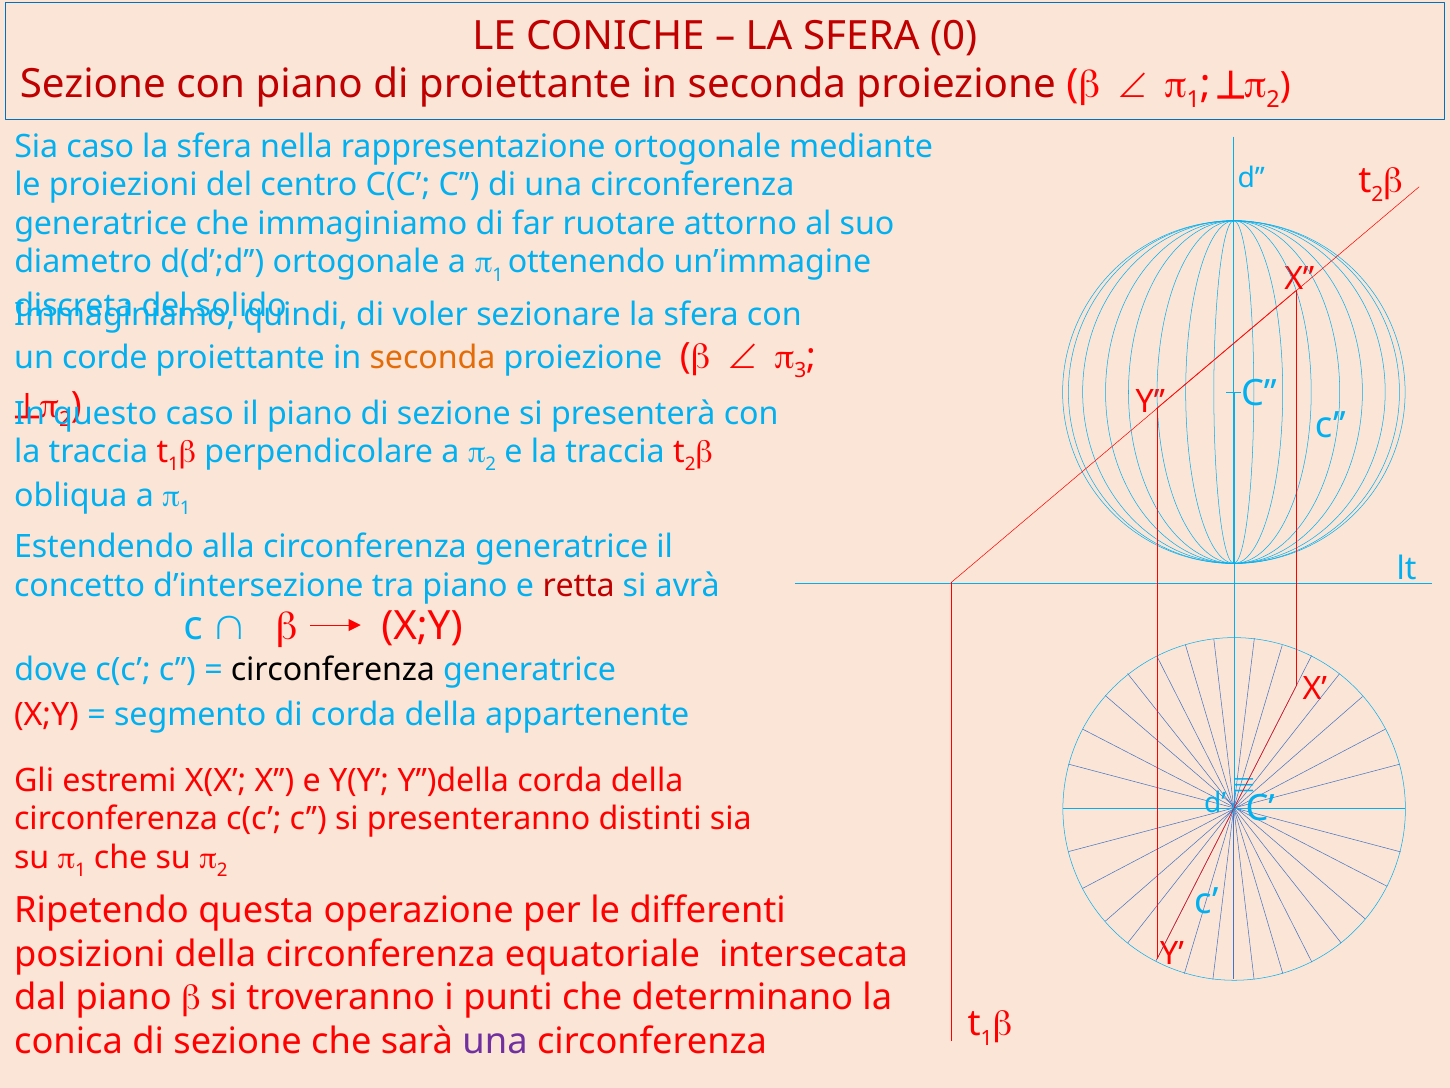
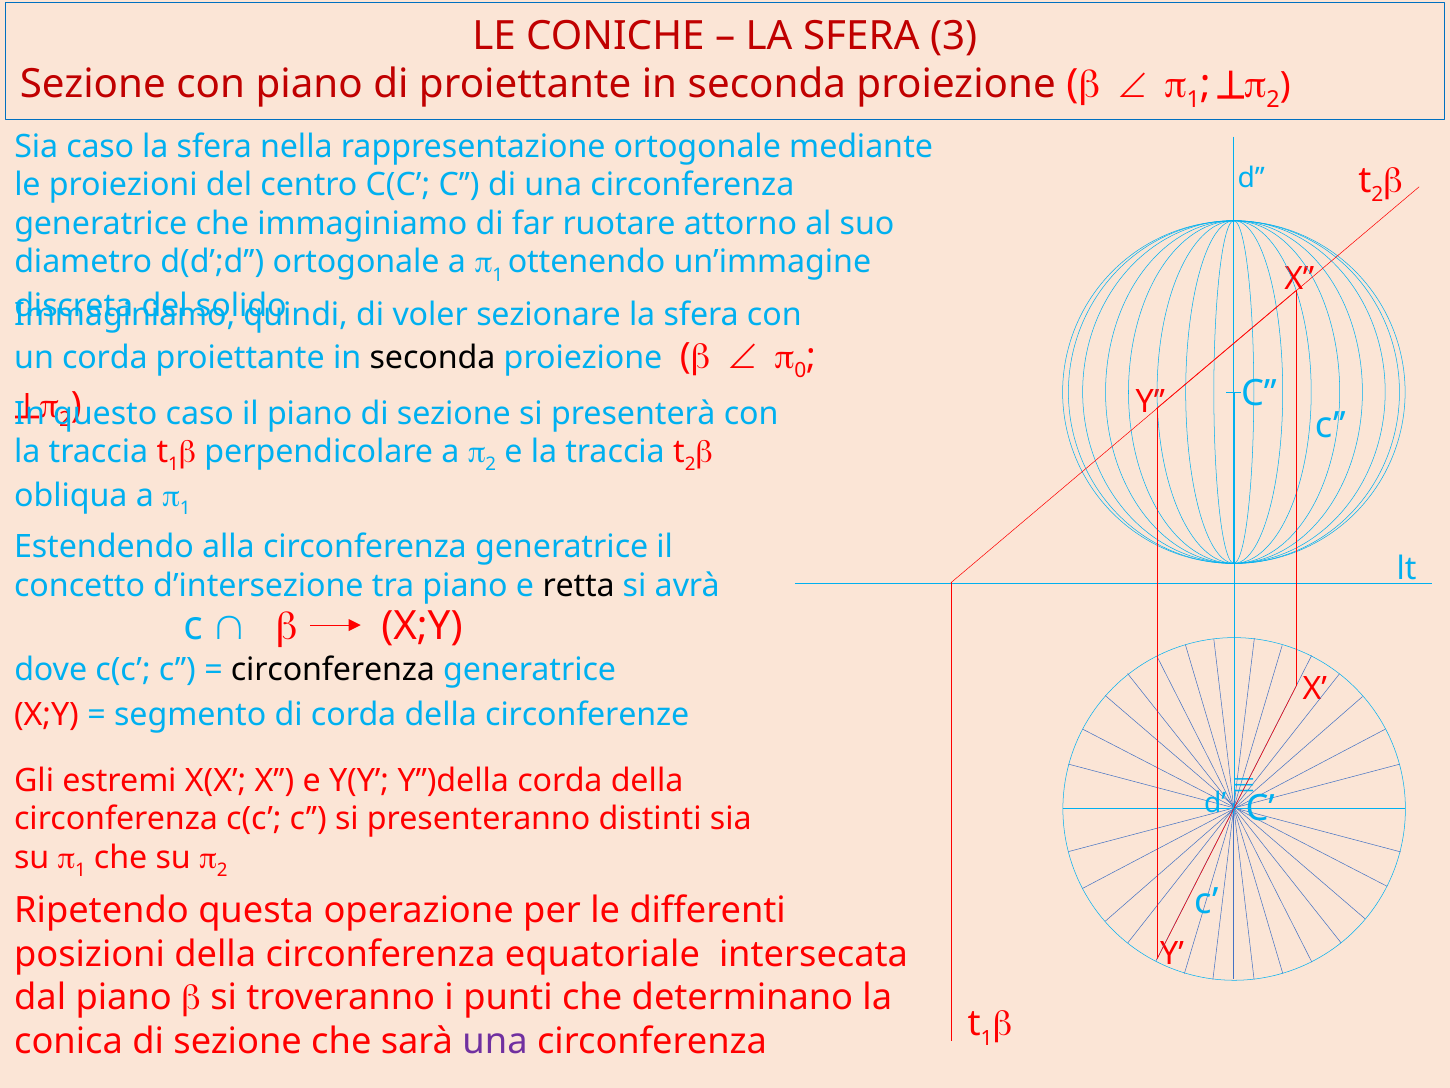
0: 0 -> 3
un corde: corde -> corda
seconda at (433, 358) colour: orange -> black
3: 3 -> 0
retta colour: red -> black
appartenente: appartenente -> circonferenze
